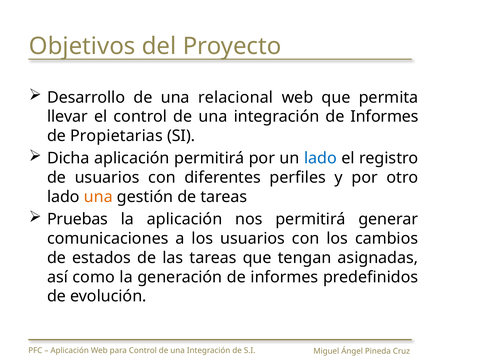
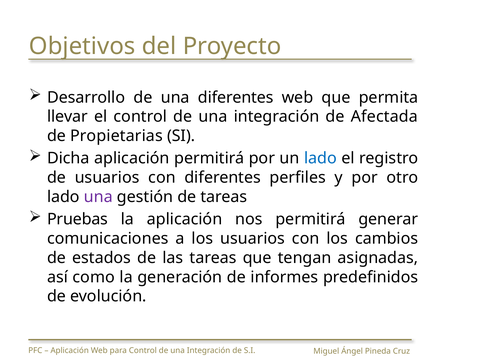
una relacional: relacional -> diferentes
integración de Informes: Informes -> Afectada
una at (98, 197) colour: orange -> purple
